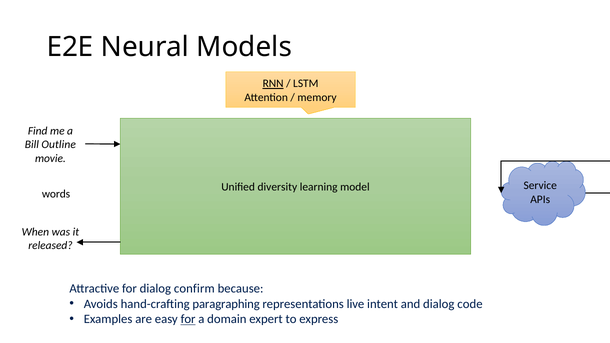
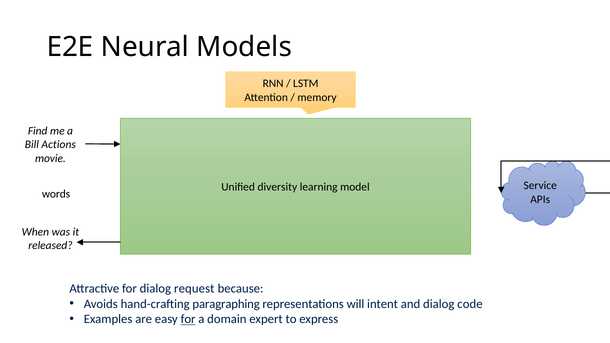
RNN underline: present -> none
Outline: Outline -> Actions
confirm: confirm -> request
live: live -> will
